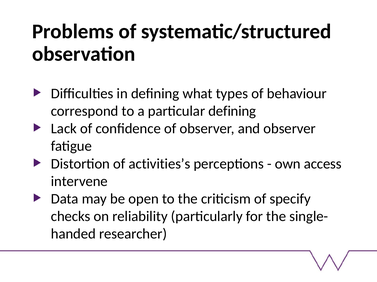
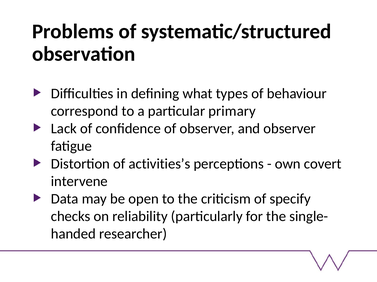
particular defining: defining -> primary
access: access -> covert
